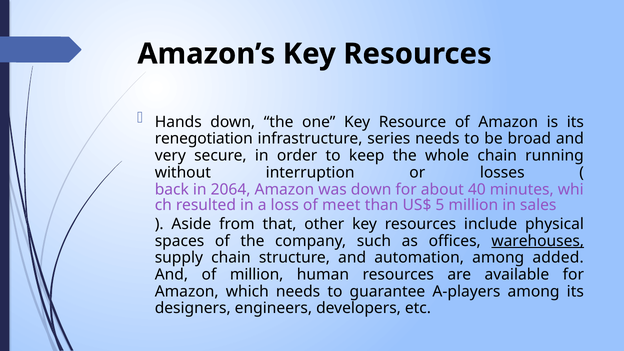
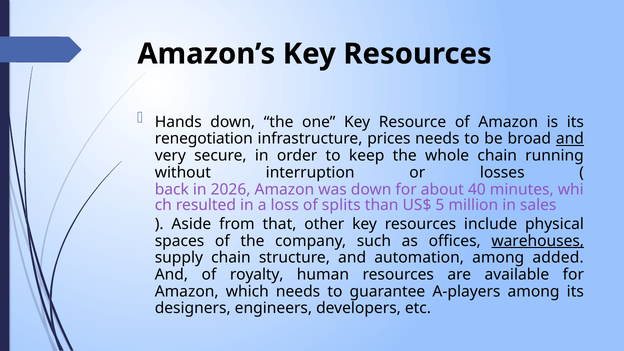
series: series -> prices
and at (570, 139) underline: none -> present
2064: 2064 -> 2026
meet: meet -> splits
of million: million -> royalty
